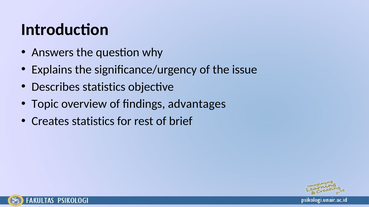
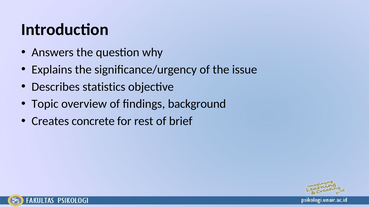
advantages: advantages -> background
Creates statistics: statistics -> concrete
